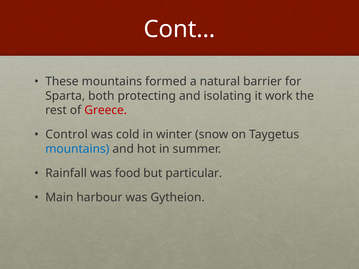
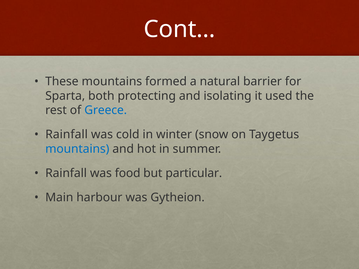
work: work -> used
Greece colour: red -> blue
Control at (67, 135): Control -> Rainfall
